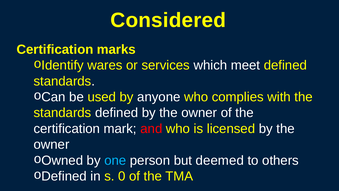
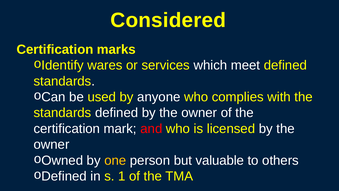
one colour: light blue -> yellow
deemed: deemed -> valuable
0: 0 -> 1
